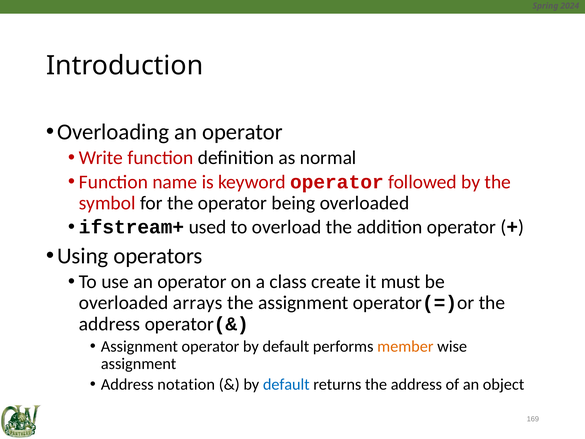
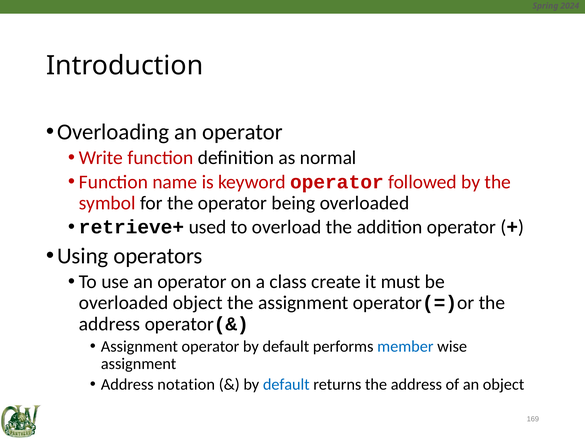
ifstream+: ifstream+ -> retrieve+
overloaded arrays: arrays -> object
member colour: orange -> blue
